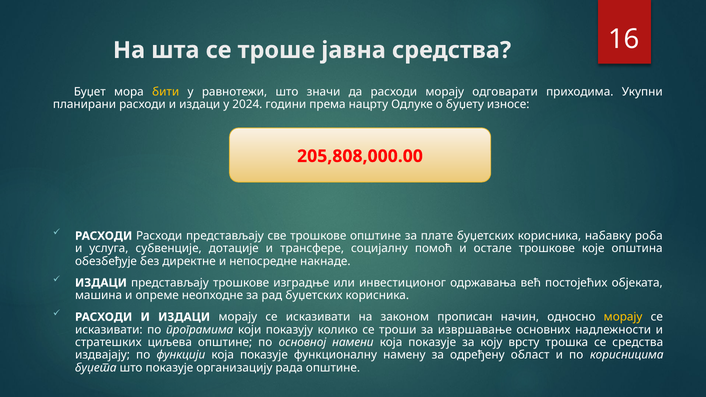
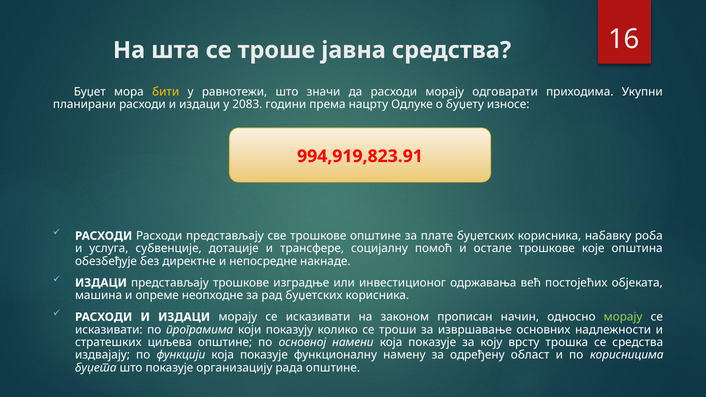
2024: 2024 -> 2083
205,808,000.00: 205,808,000.00 -> 994,919,823.91
морају at (623, 317) colour: yellow -> light green
